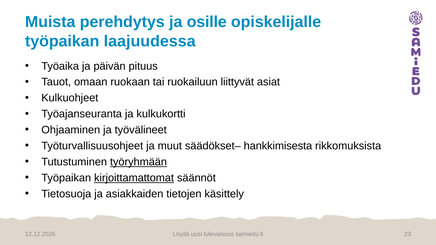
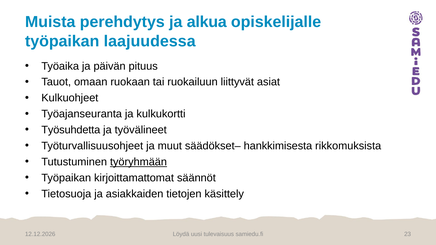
osille: osille -> alkua
Ohjaaminen: Ohjaaminen -> Työsuhdetta
kirjoittamattomat underline: present -> none
